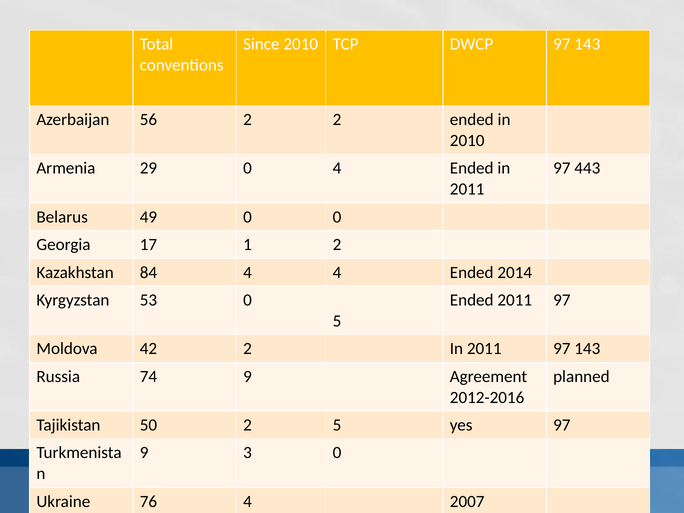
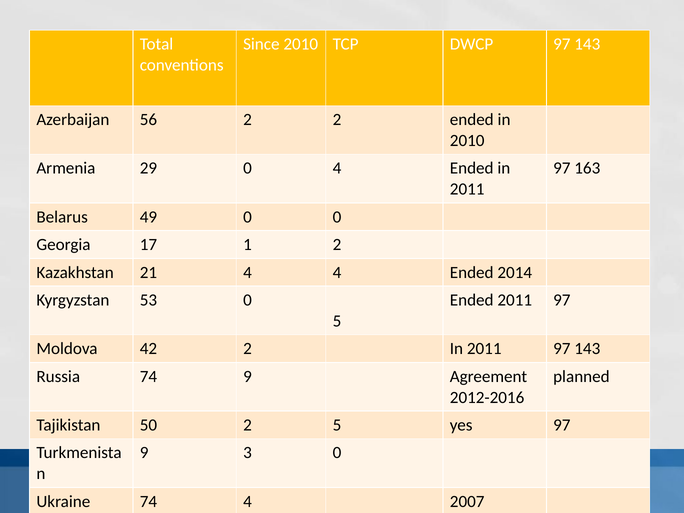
443: 443 -> 163
84: 84 -> 21
Ukraine 76: 76 -> 74
